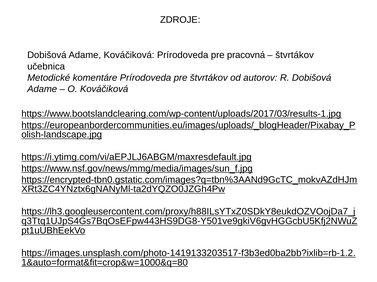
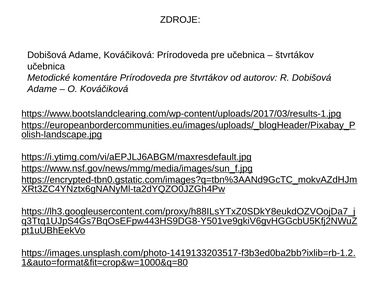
pre pracovná: pracovná -> učebnica
